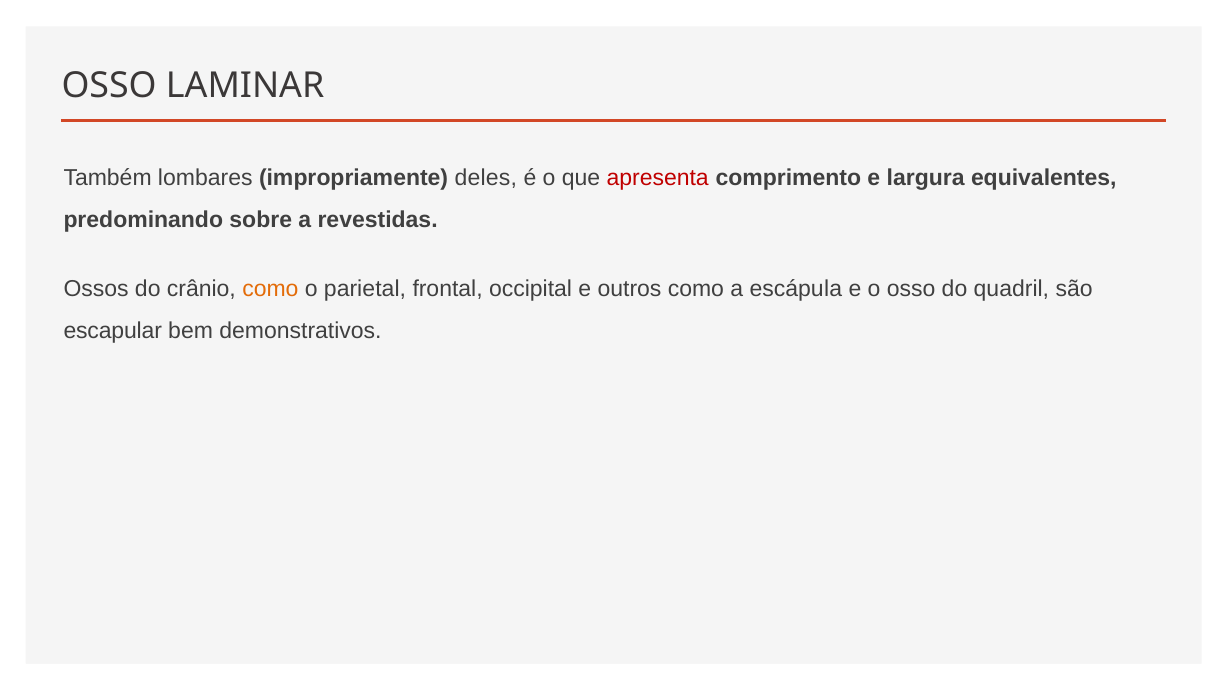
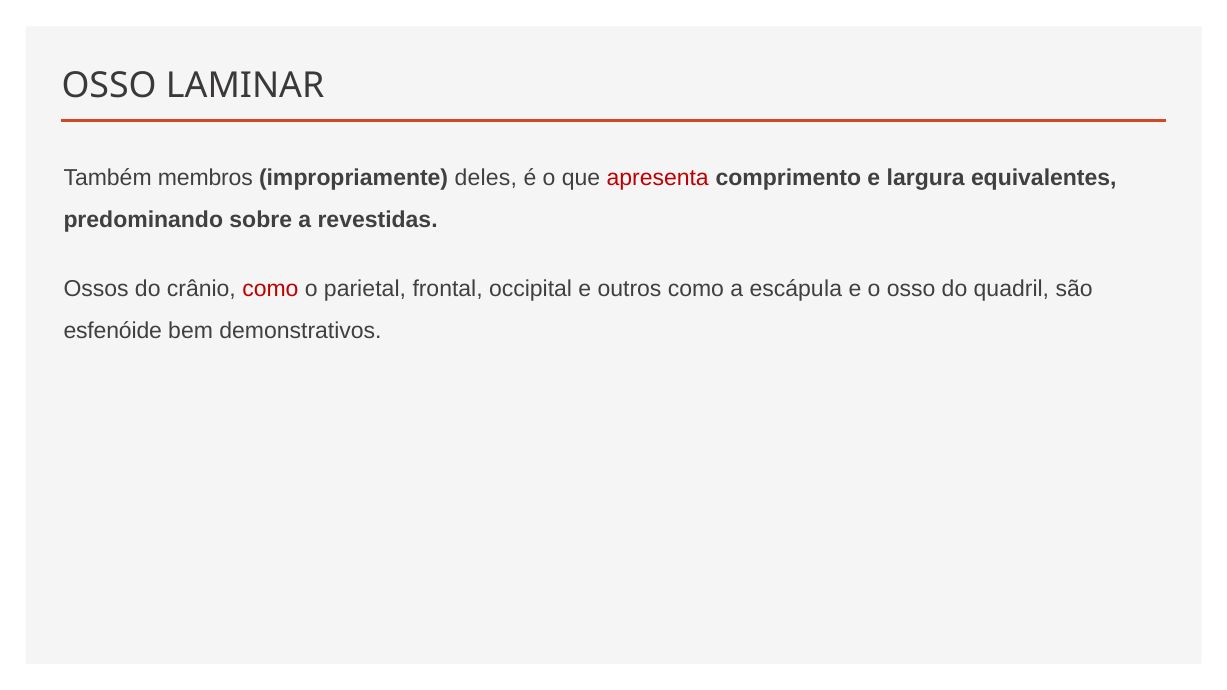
lombares: lombares -> membros
como at (270, 289) colour: orange -> red
escapular: escapular -> esfenóide
